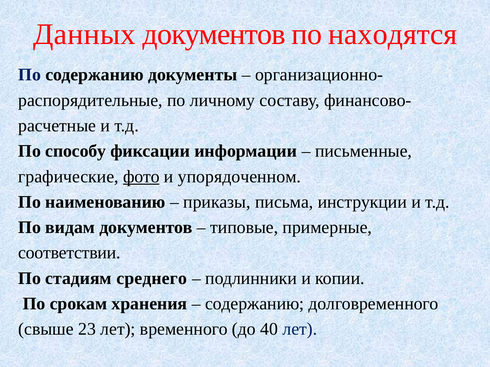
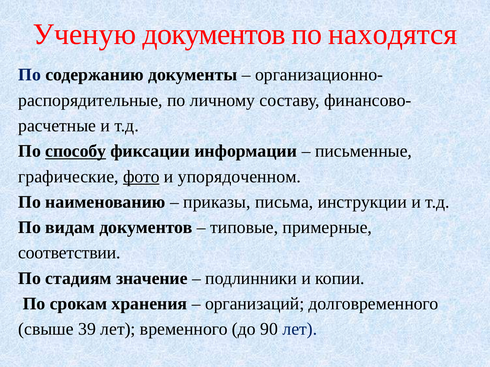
Данных: Данных -> Ученую
способу underline: none -> present
среднего: среднего -> значение
содержанию at (255, 304): содержанию -> организаций
23: 23 -> 39
40: 40 -> 90
